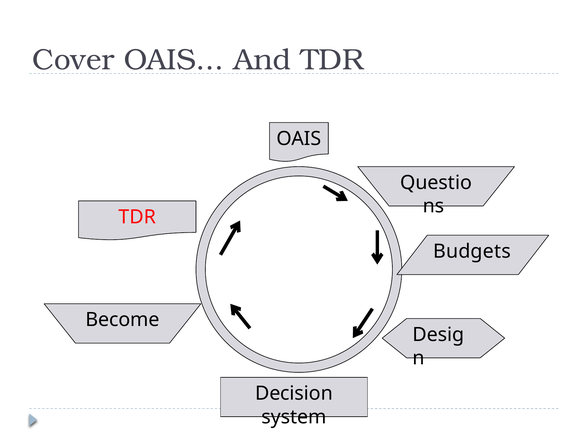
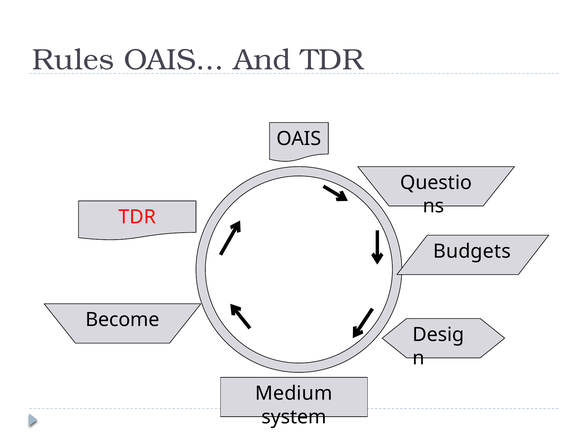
Cover: Cover -> Rules
Decision: Decision -> Medium
